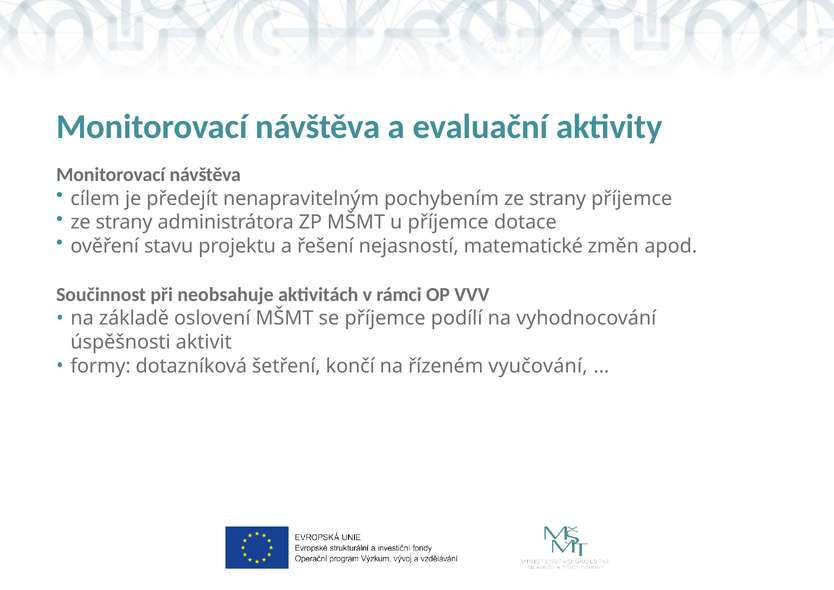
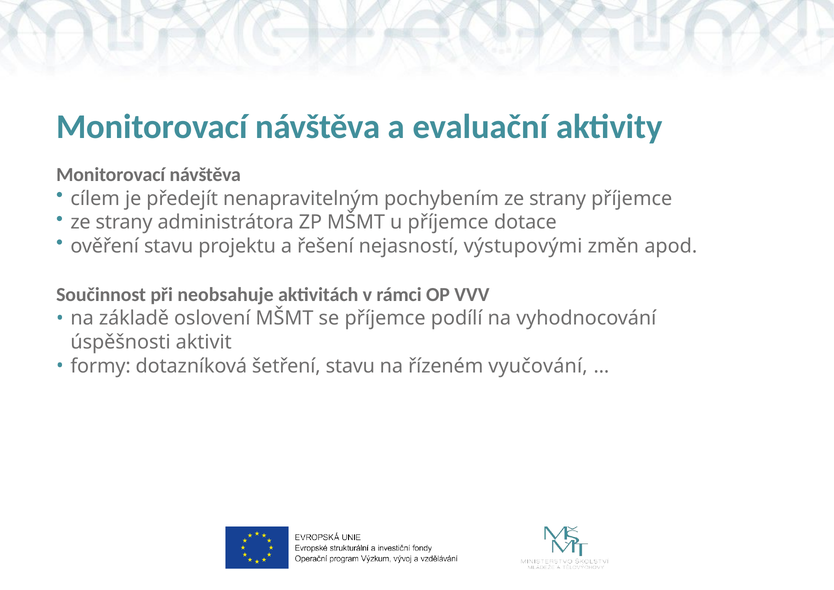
matematické: matematické -> výstupovými
šetření končí: končí -> stavu
